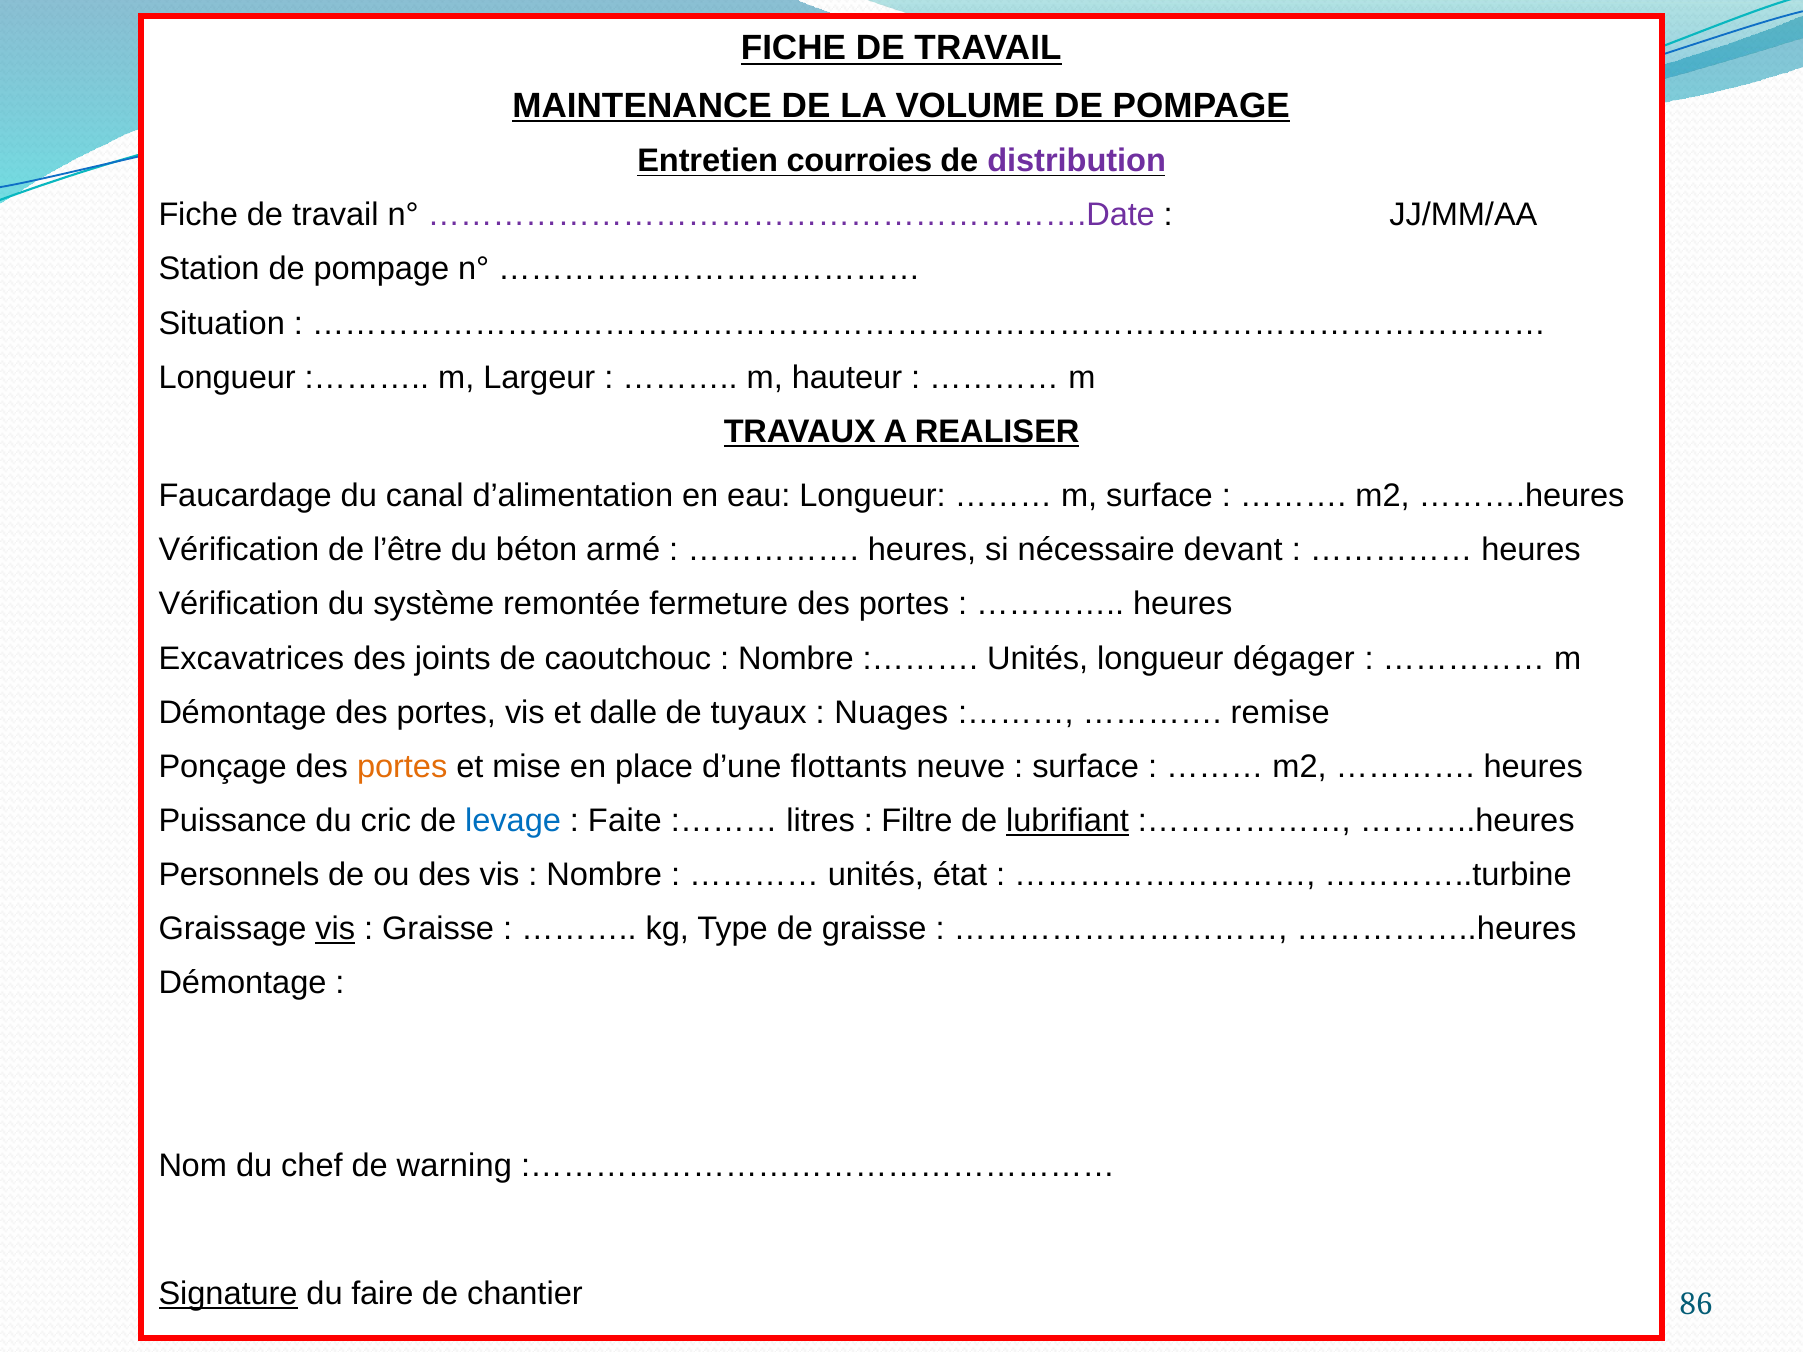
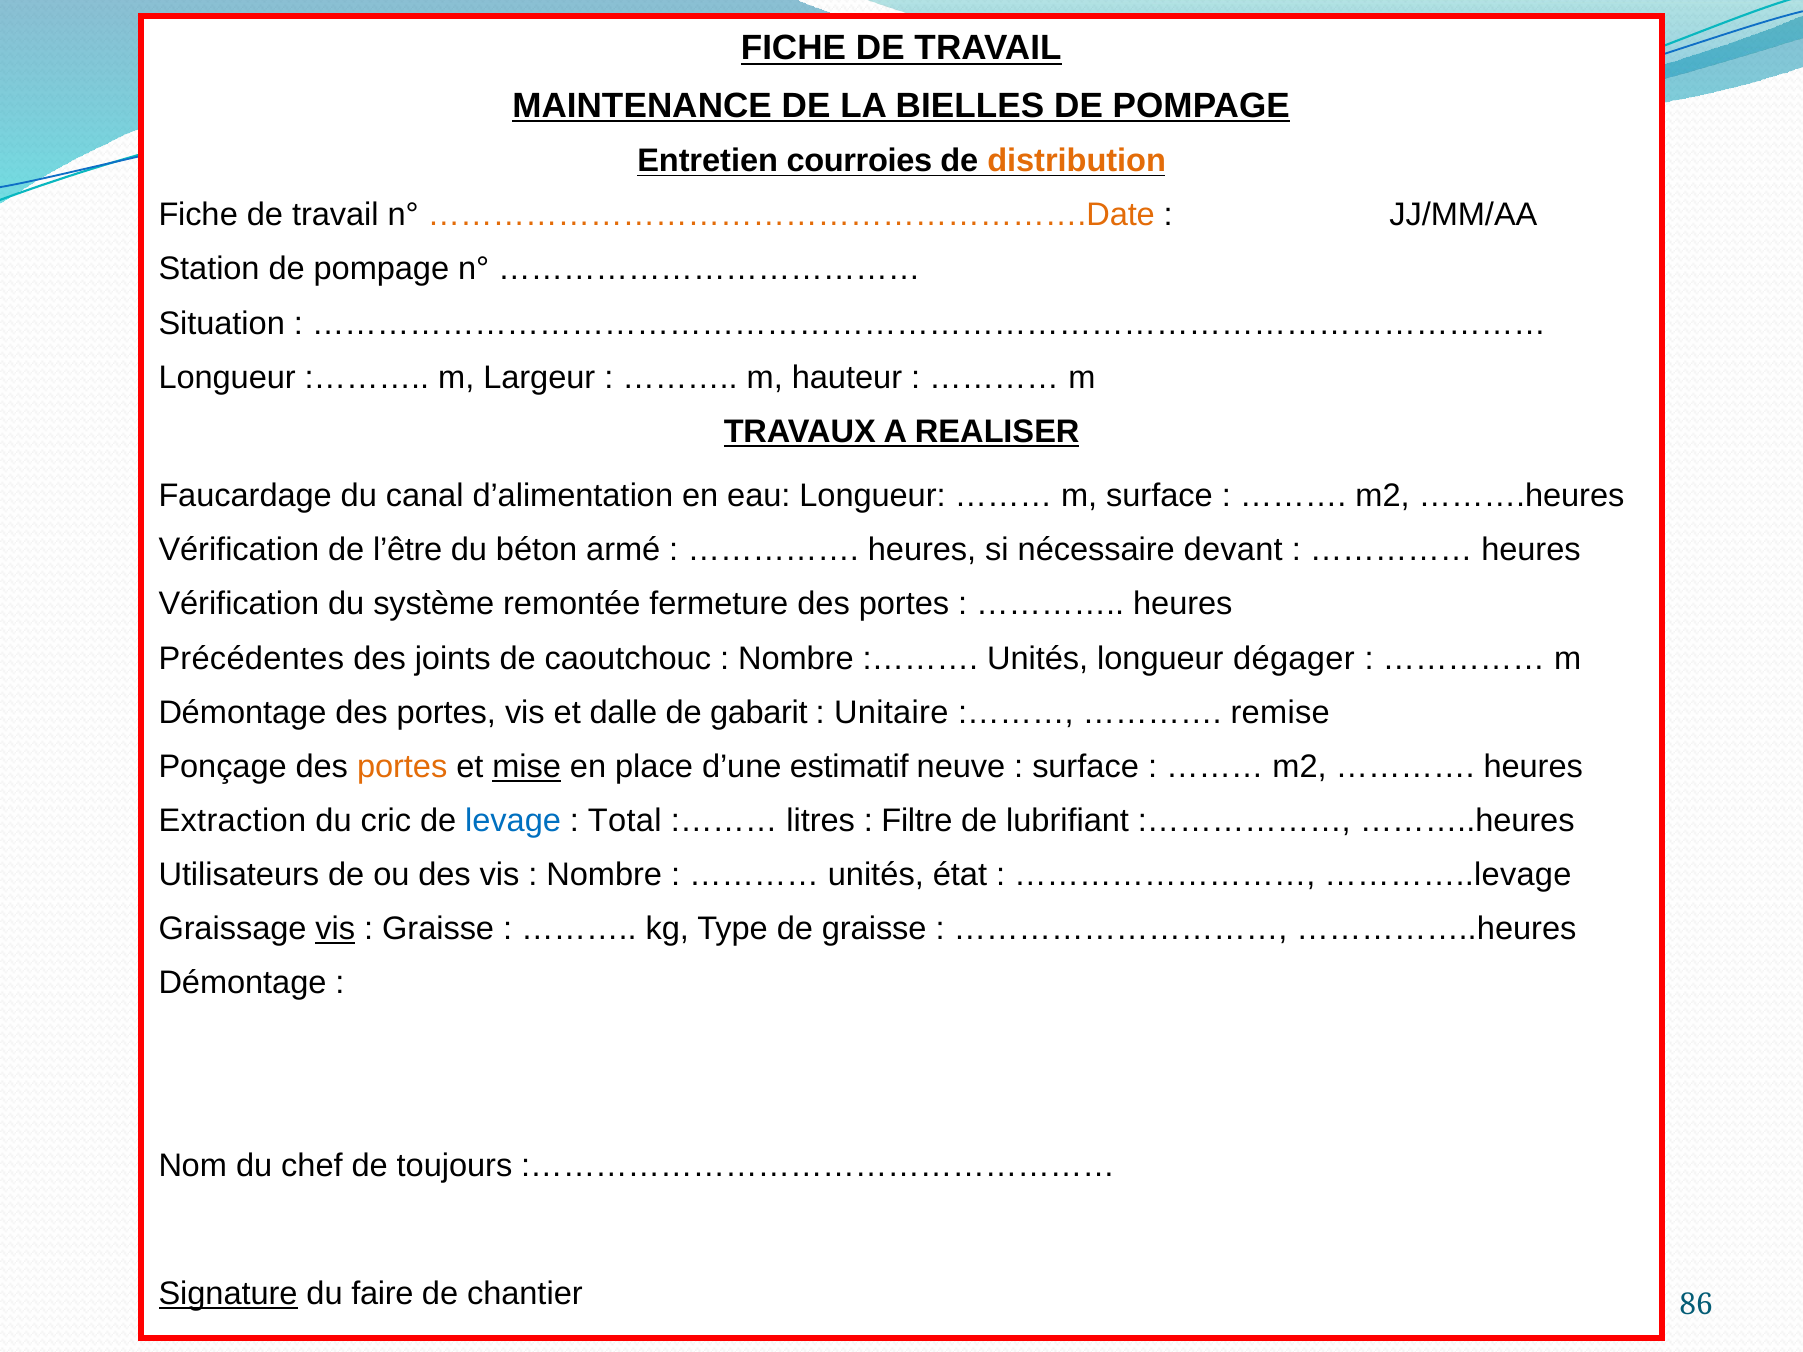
VOLUME: VOLUME -> BIELLES
distribution colour: purple -> orange
…………………………………………………….Date colour: purple -> orange
Excavatrices: Excavatrices -> Précédentes
tuyaux: tuyaux -> gabarit
Nuages: Nuages -> Unitaire
mise underline: none -> present
flottants: flottants -> estimatif
Puissance: Puissance -> Extraction
Faite: Faite -> Total
lubrifiant underline: present -> none
Personnels: Personnels -> Utilisateurs
…………..turbine: …………..turbine -> …………..levage
warning: warning -> toujours
